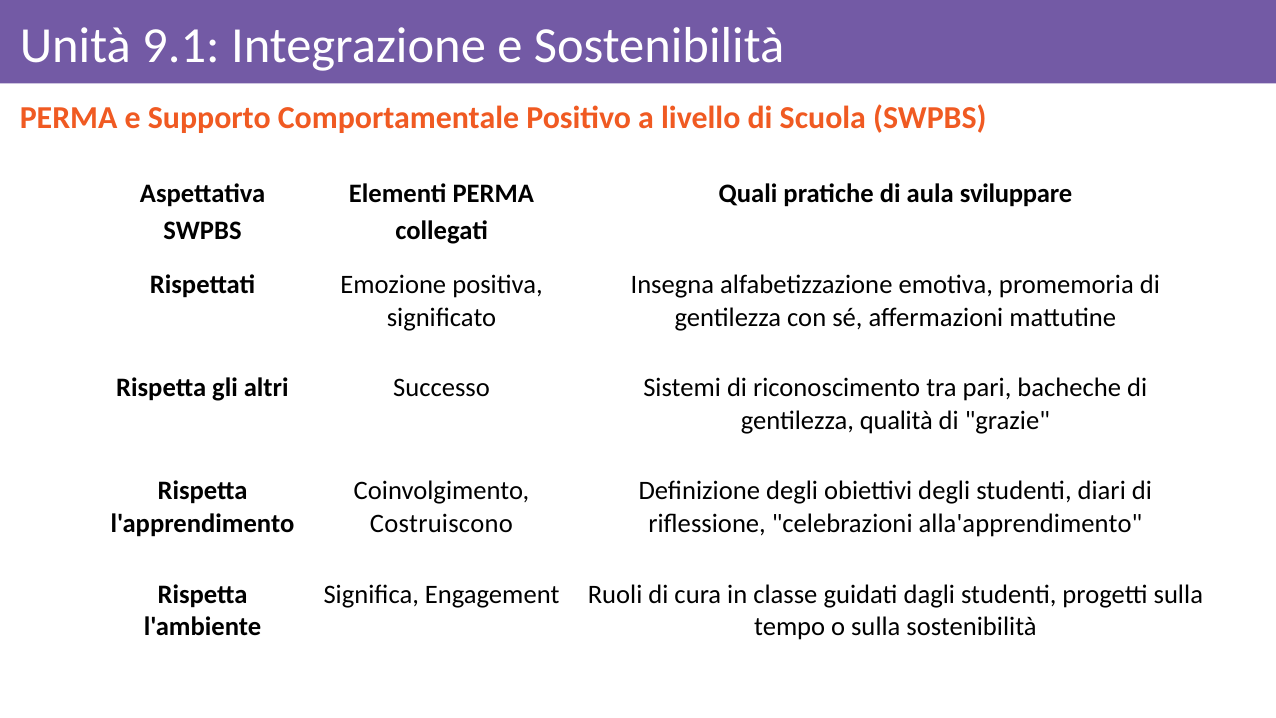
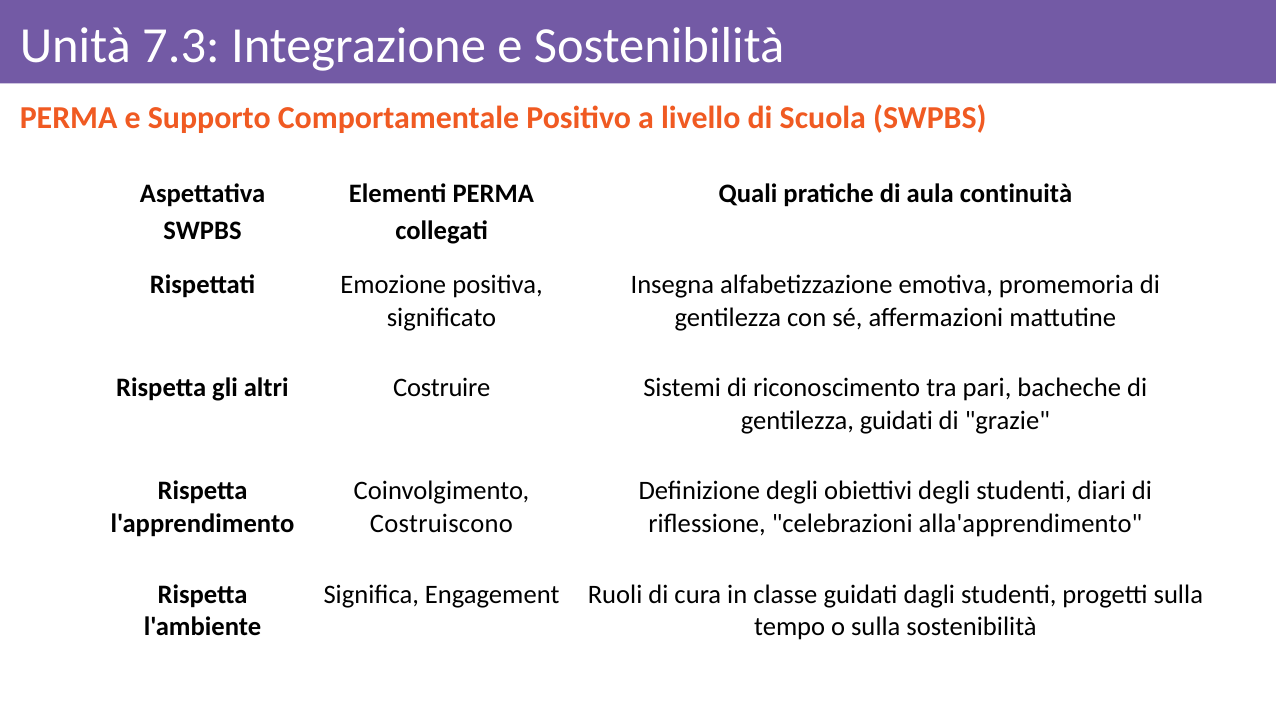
9.1: 9.1 -> 7.3
sviluppare: sviluppare -> continuità
Successo: Successo -> Costruire
gentilezza qualità: qualità -> guidati
